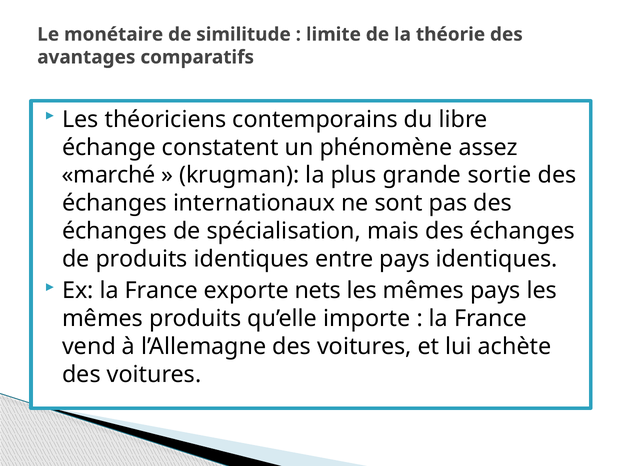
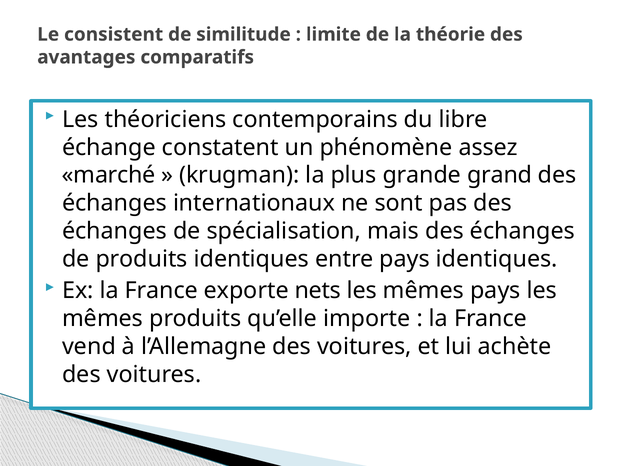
monétaire: monétaire -> consistent
sortie: sortie -> grand
